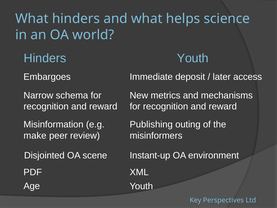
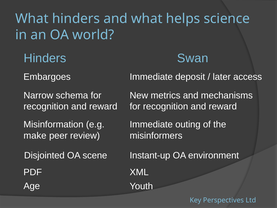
Hinders Youth: Youth -> Swan
Publishing at (151, 124): Publishing -> Immediate
